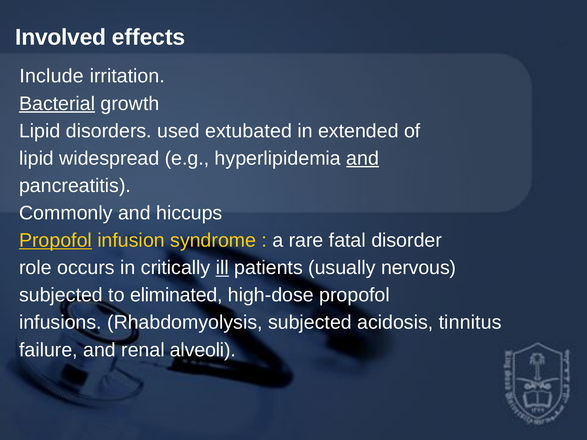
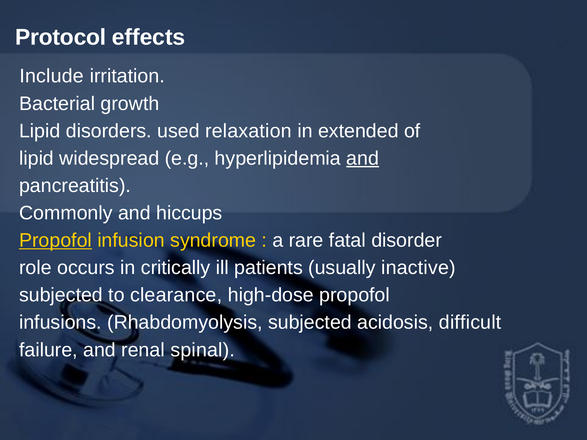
Involved: Involved -> Protocol
Bacterial underline: present -> none
extubated: extubated -> relaxation
ill underline: present -> none
nervous: nervous -> inactive
eliminated: eliminated -> clearance
tinnitus: tinnitus -> difficult
alveoli: alveoli -> spinal
